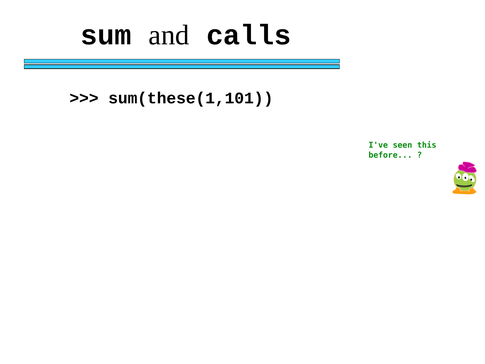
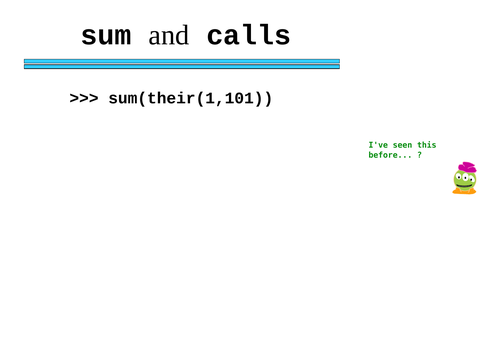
sum(these(1,101: sum(these(1,101 -> sum(their(1,101
